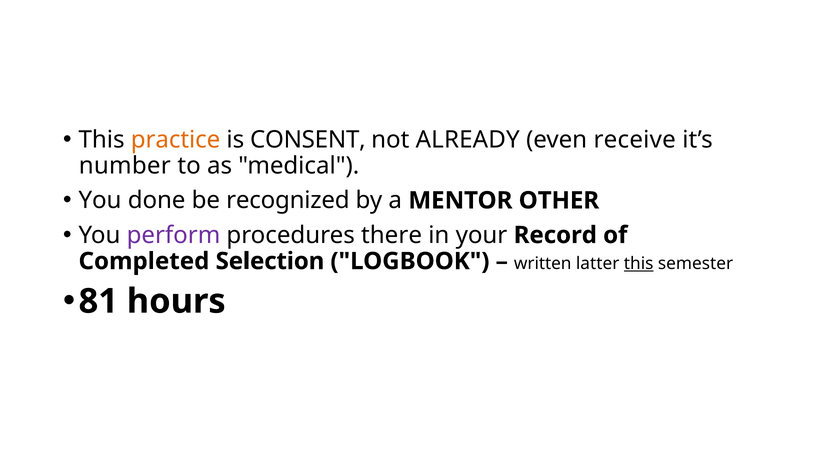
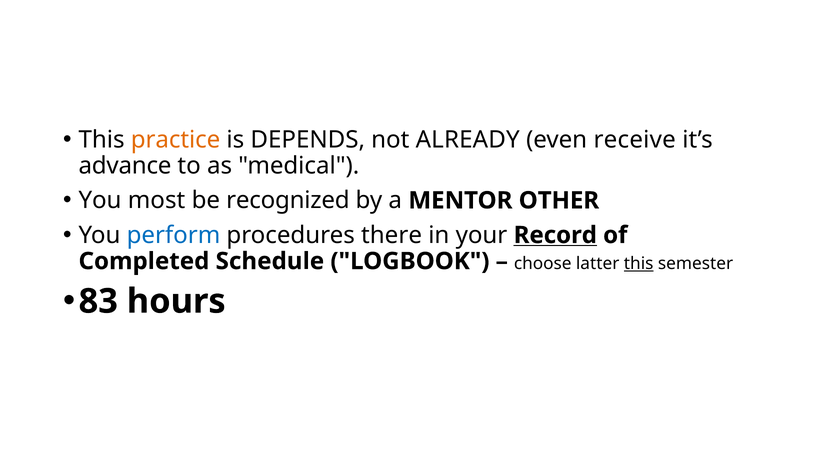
CONSENT: CONSENT -> DEPENDS
number: number -> advance
done: done -> most
perform colour: purple -> blue
Record underline: none -> present
Selection: Selection -> Schedule
written: written -> choose
81: 81 -> 83
